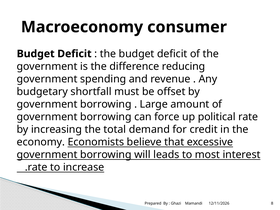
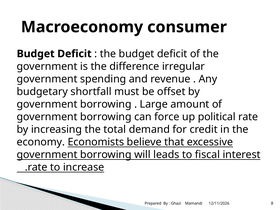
reducing: reducing -> irregular
most: most -> fiscal
